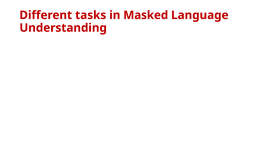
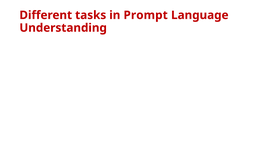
Masked: Masked -> Prompt
